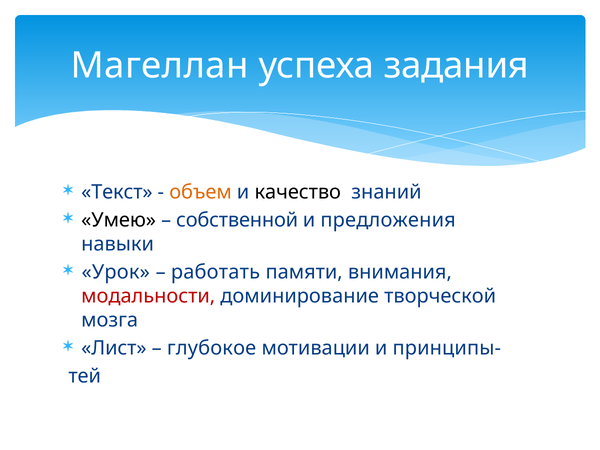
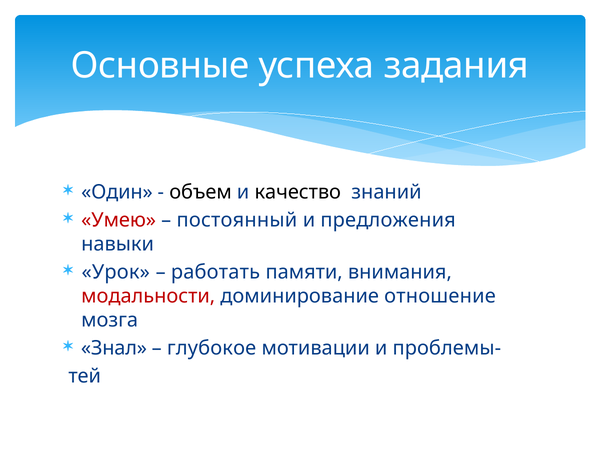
Магеллан: Магеллан -> Основные
Текст: Текст -> Один
объем colour: orange -> black
Умею colour: black -> red
собственной: собственной -> постоянный
творческой: творческой -> отношение
Лист: Лист -> Знал
принципы-: принципы- -> проблемы-
